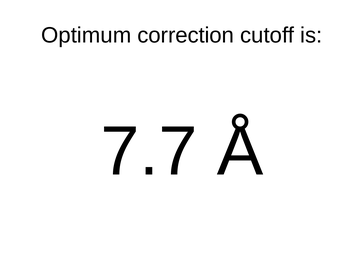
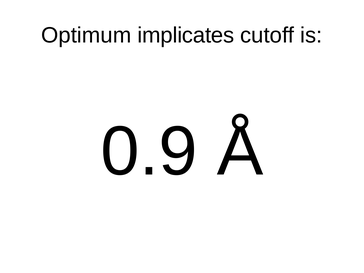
correction: correction -> implicates
7.7: 7.7 -> 0.9
